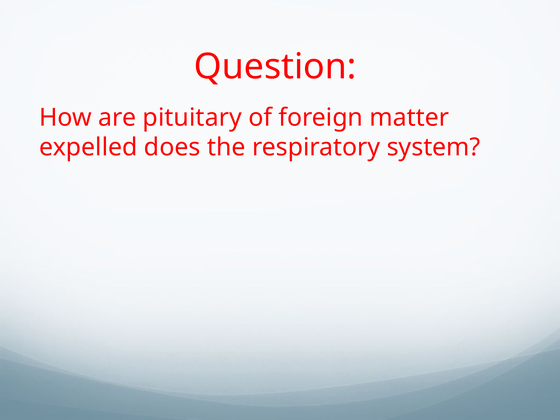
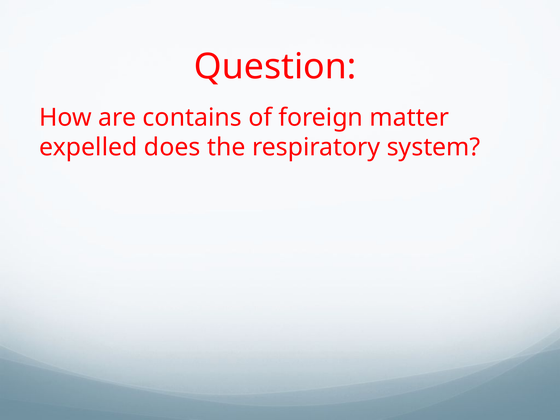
pituitary: pituitary -> contains
